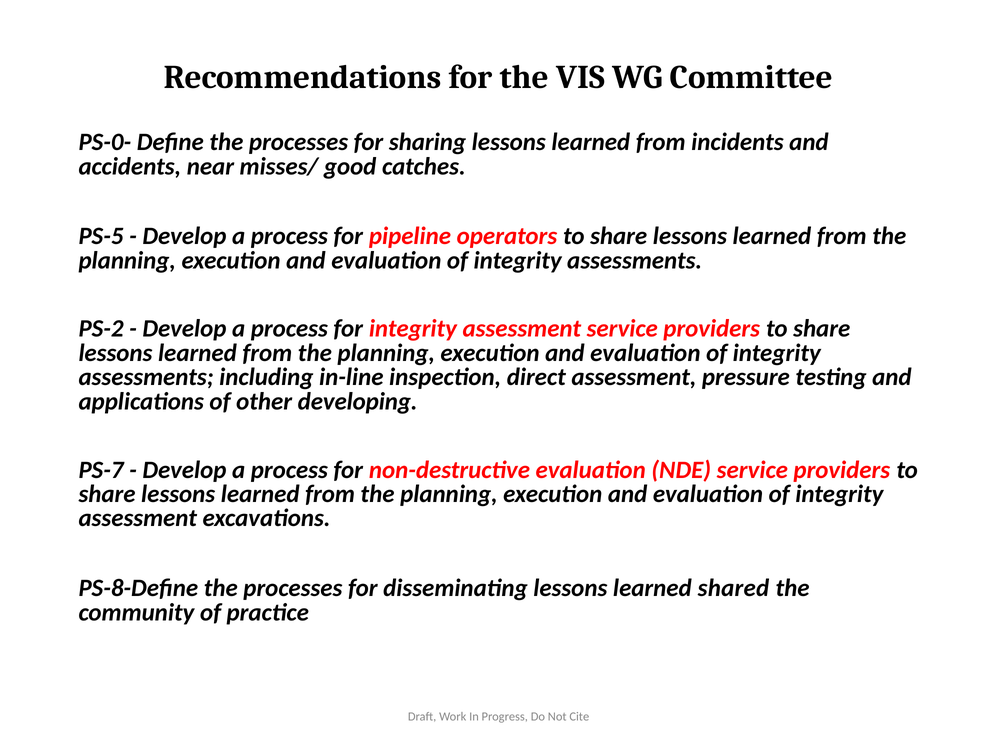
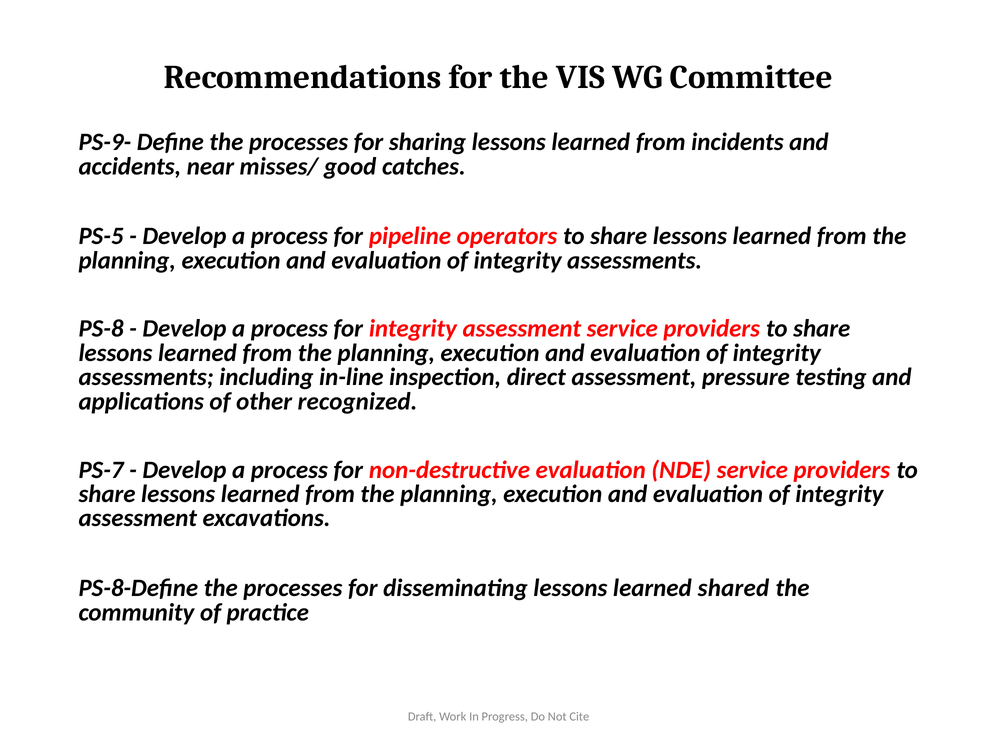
PS-0-: PS-0- -> PS-9-
PS-2: PS-2 -> PS-8
developing: developing -> recognized
